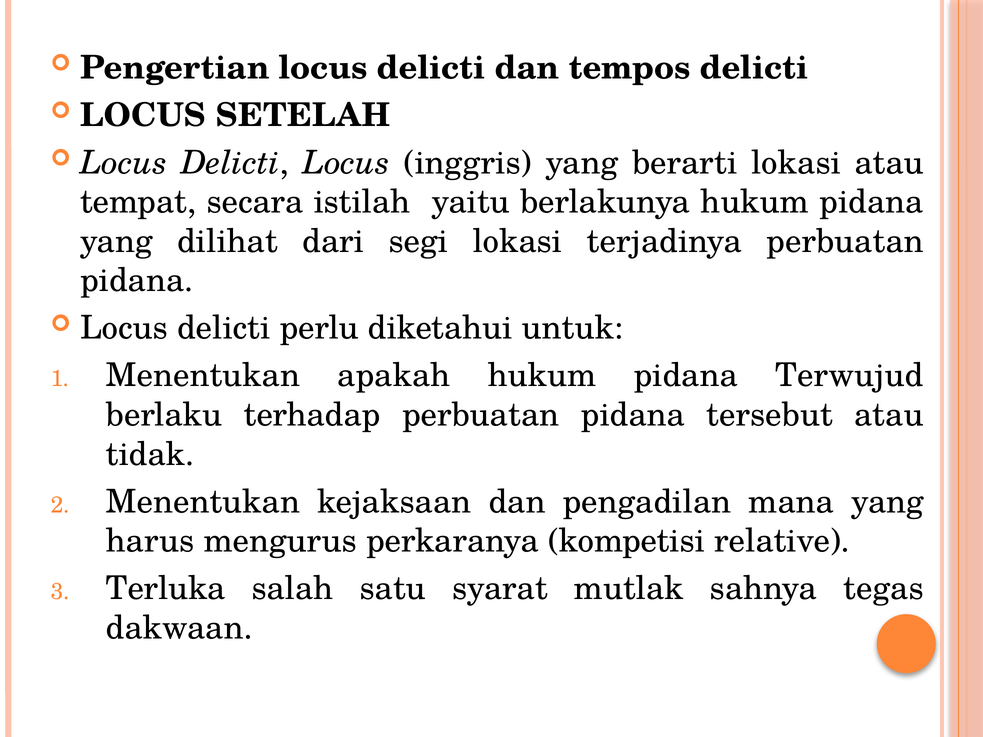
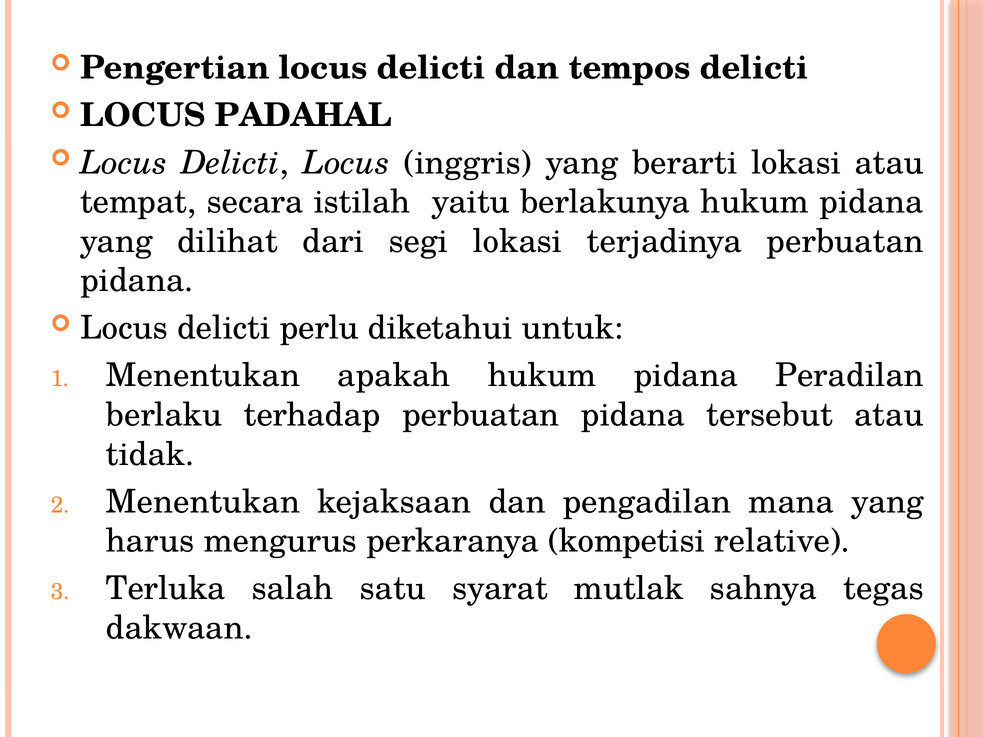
SETELAH: SETELAH -> PADAHAL
Terwujud: Terwujud -> Peradilan
